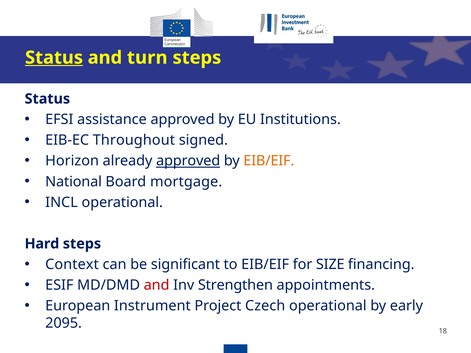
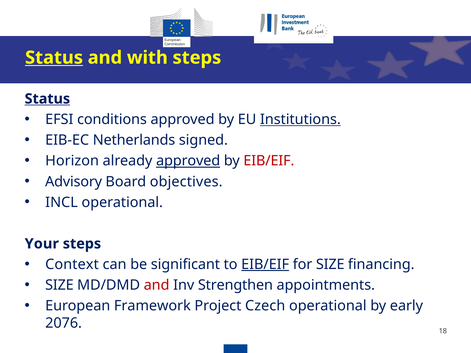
turn: turn -> with
Status at (47, 99) underline: none -> present
assistance: assistance -> conditions
Institutions underline: none -> present
Throughout: Throughout -> Netherlands
EIB/EIF at (269, 161) colour: orange -> red
National: National -> Advisory
mortgage: mortgage -> objectives
Hard: Hard -> Your
EIB/EIF at (265, 265) underline: none -> present
ESIF at (59, 285): ESIF -> SIZE
Instrument: Instrument -> Framework
2095: 2095 -> 2076
